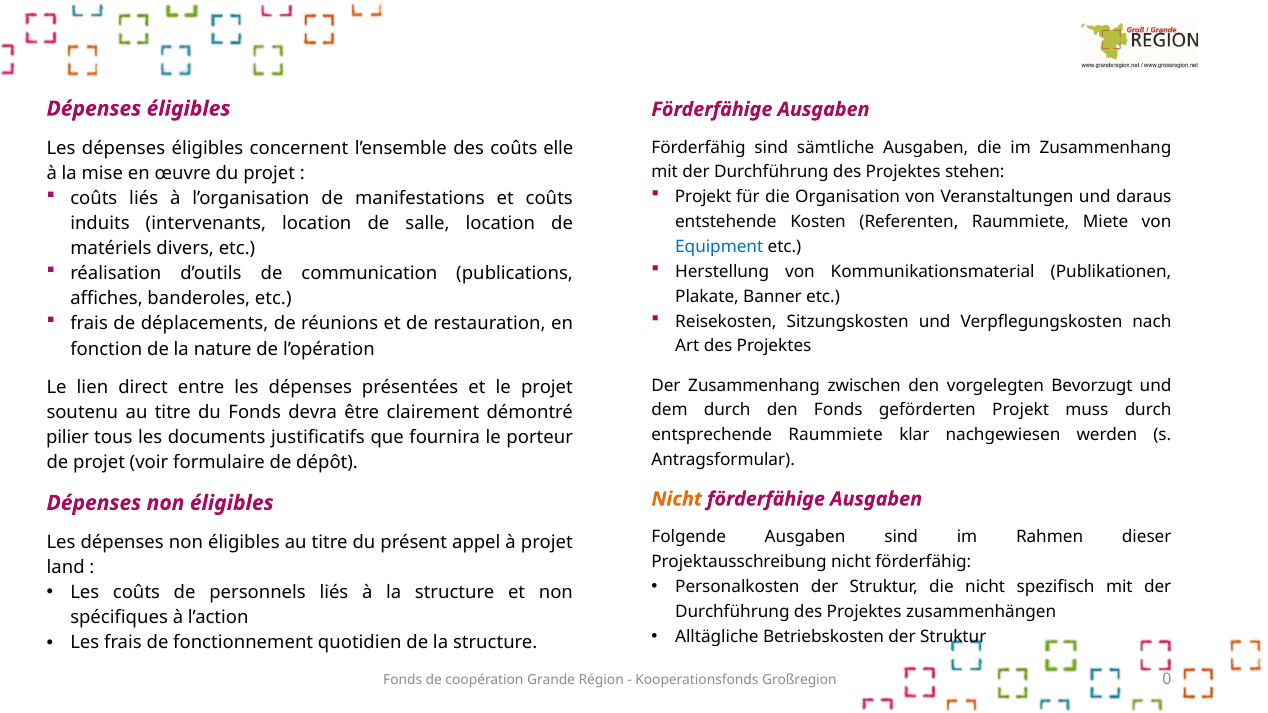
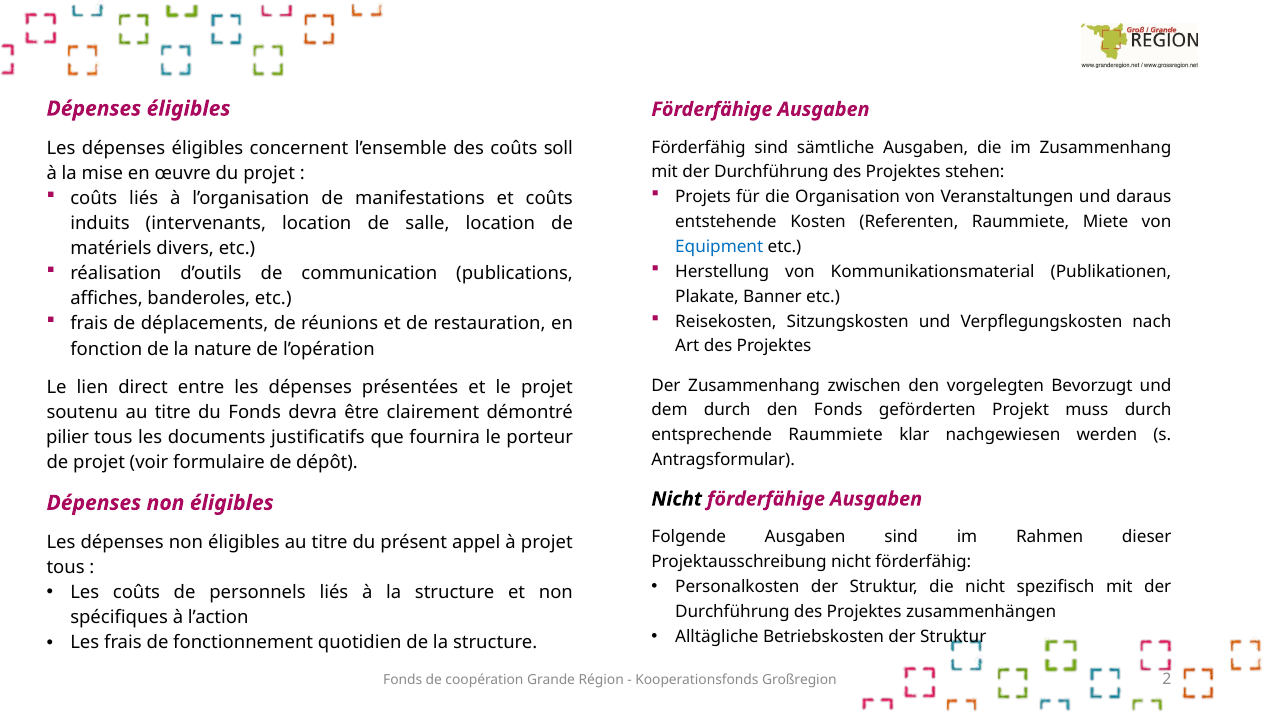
elle: elle -> soll
Projekt at (703, 197): Projekt -> Projets
Nicht at (677, 499) colour: orange -> black
land at (66, 568): land -> tous
0: 0 -> 2
